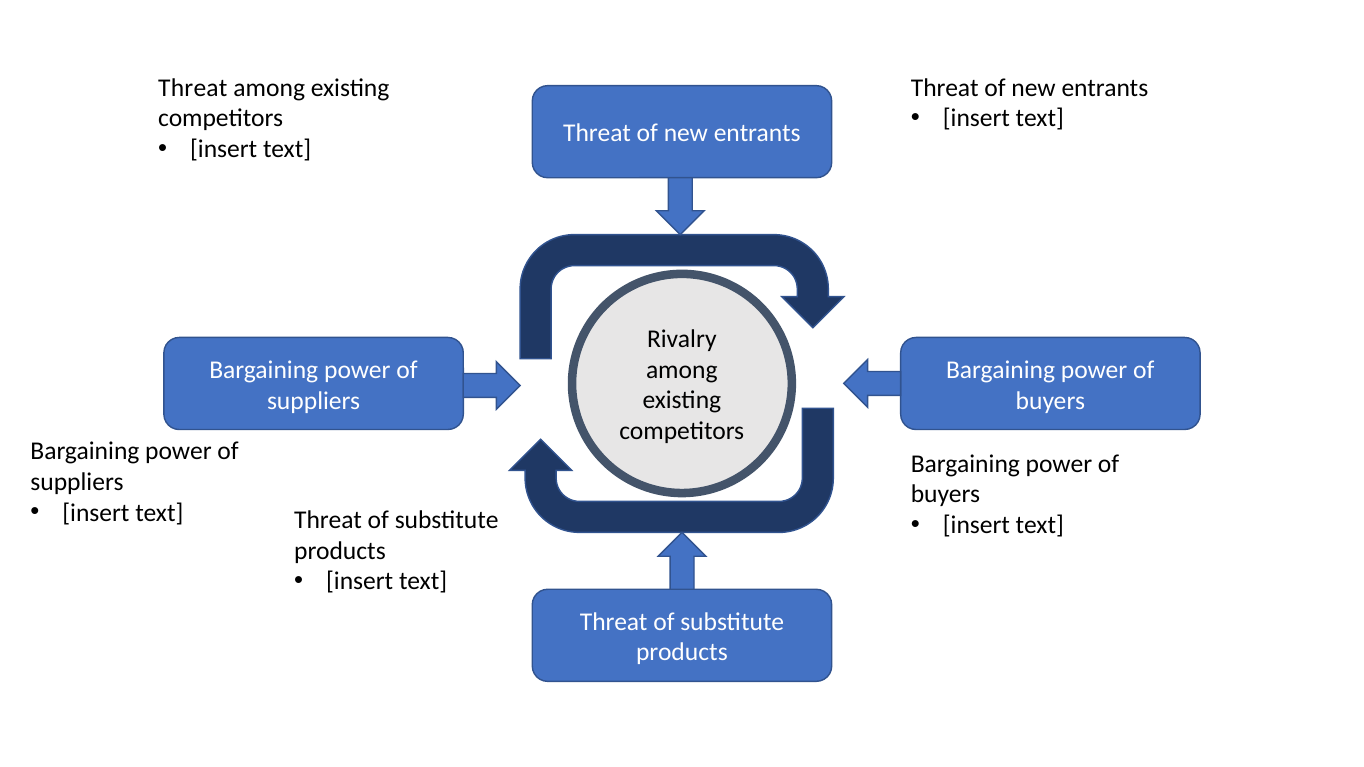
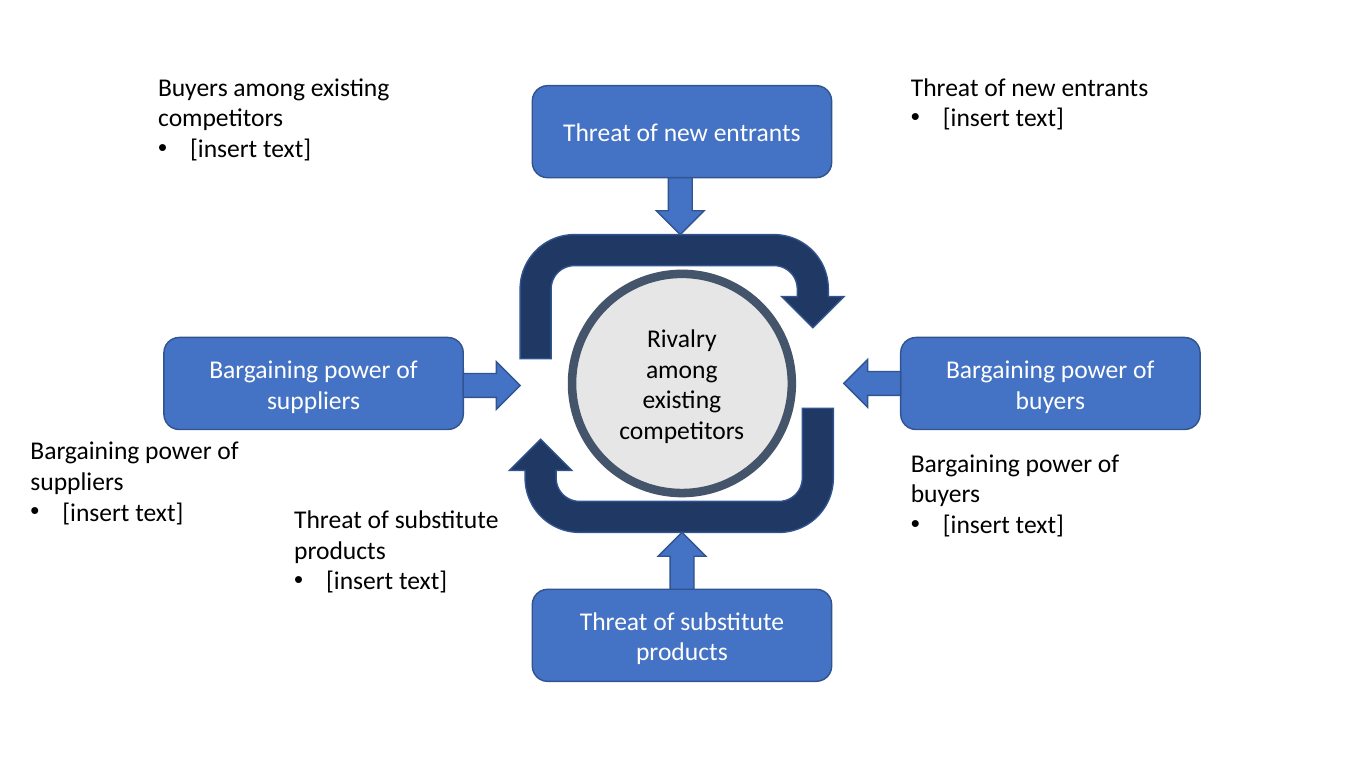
Threat at (193, 88): Threat -> Buyers
